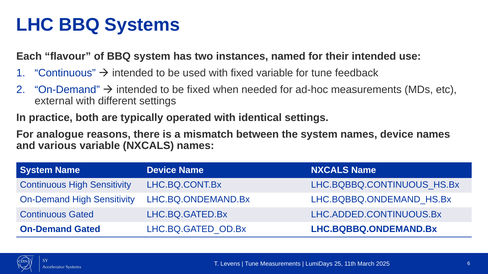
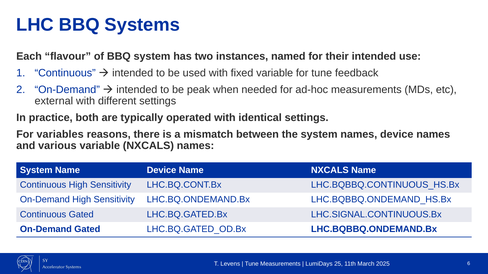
be fixed: fixed -> peak
analogue: analogue -> variables
LHC.ADDED.CONTINUOUS.Bx: LHC.ADDED.CONTINUOUS.Bx -> LHC.SIGNAL.CONTINUOUS.Bx
